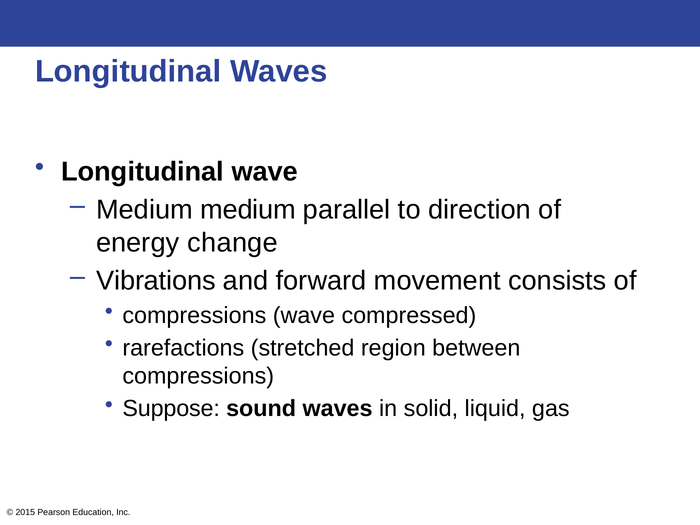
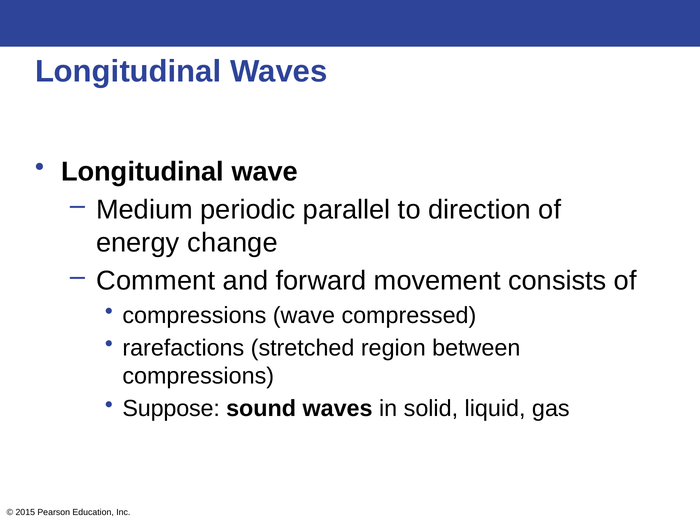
Medium medium: medium -> periodic
Vibrations: Vibrations -> Comment
